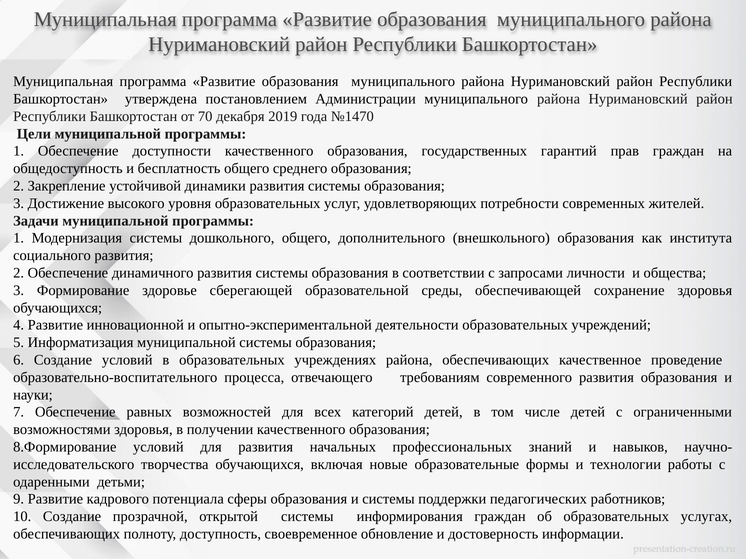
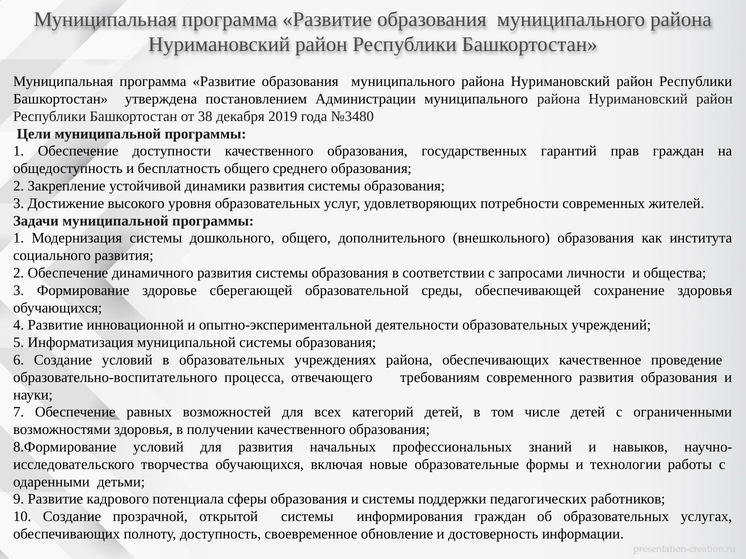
70: 70 -> 38
№1470: №1470 -> №3480
